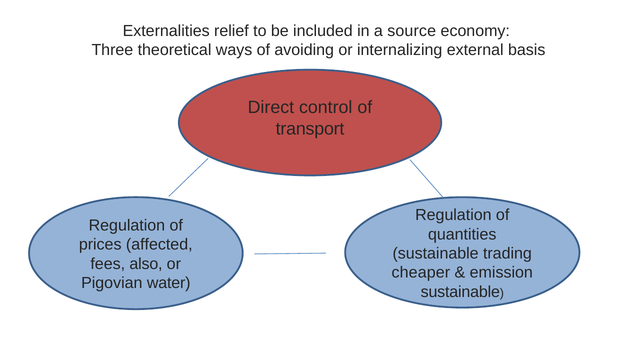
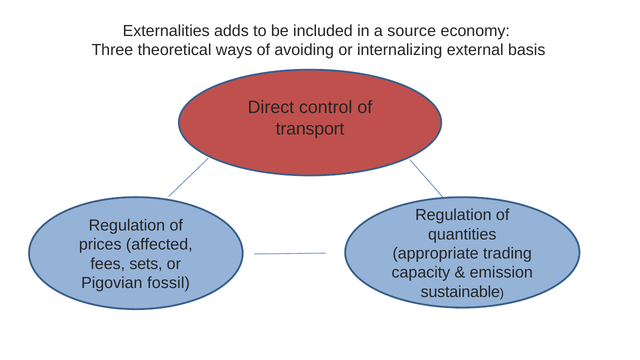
relief: relief -> adds
sustainable at (436, 253): sustainable -> appropriate
also: also -> sets
cheaper: cheaper -> capacity
water: water -> fossil
